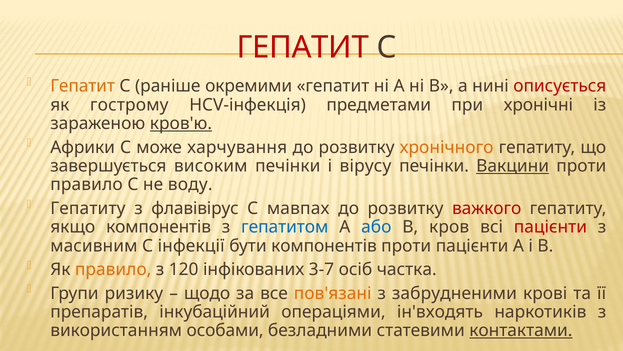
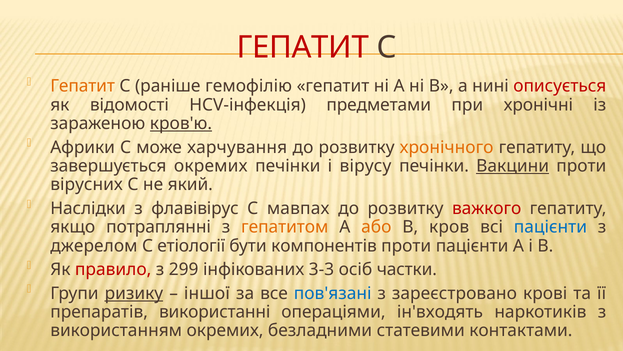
окремими: окремими -> гемофілію
гострому: гострому -> відомості
завершується високим: високим -> окремих
правило at (87, 184): правило -> вірусних
воду: воду -> який
Гепатиту at (88, 208): Гепатиту -> Наслідки
якщо компонентів: компонентів -> потраплянні
гепатитом colour: blue -> orange
або colour: blue -> orange
пацієнти at (550, 227) colour: red -> blue
масивним: масивним -> джерелом
інфекції: інфекції -> етіології
правило at (113, 269) colour: orange -> red
120: 120 -> 299
3-7: 3-7 -> 3-3
частка: частка -> частки
ризику underline: none -> present
щодо: щодо -> іншої
пов'язані colour: orange -> blue
забрудненими: забрудненими -> зареєстровано
інкубаційний: інкубаційний -> використанні
використанням особами: особами -> окремих
контактами underline: present -> none
